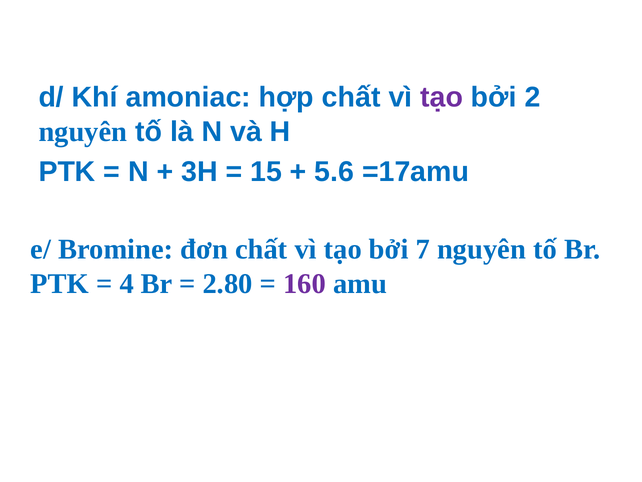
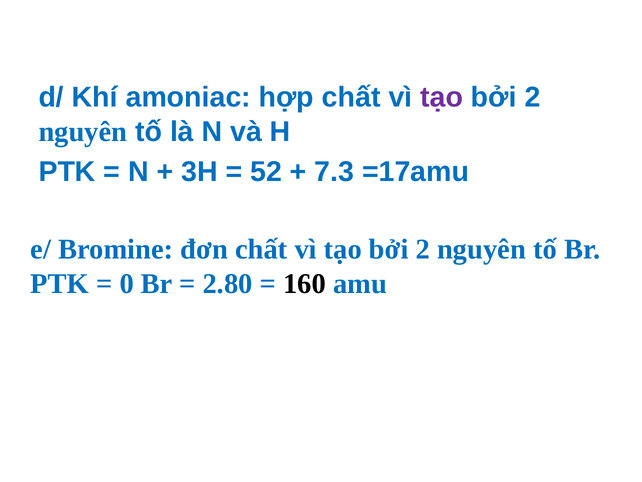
15: 15 -> 52
5.6: 5.6 -> 7.3
7 at (423, 249): 7 -> 2
4: 4 -> 0
160 colour: purple -> black
